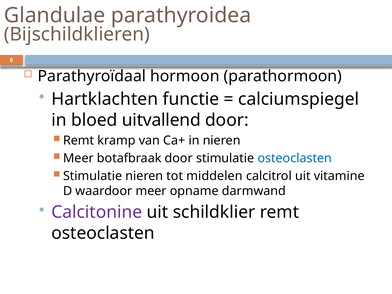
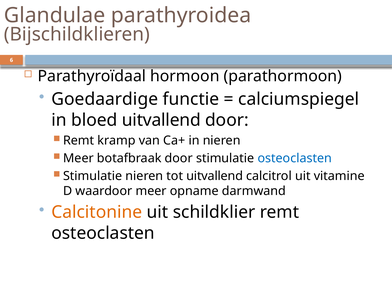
Hartklachten: Hartklachten -> Goedaardige
tot middelen: middelen -> uitvallend
Calcitonine colour: purple -> orange
